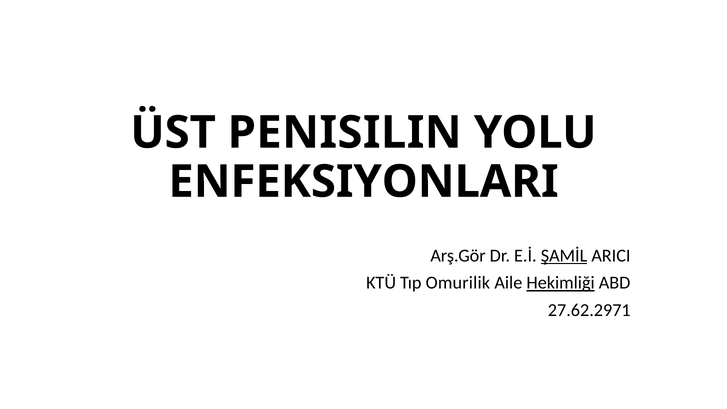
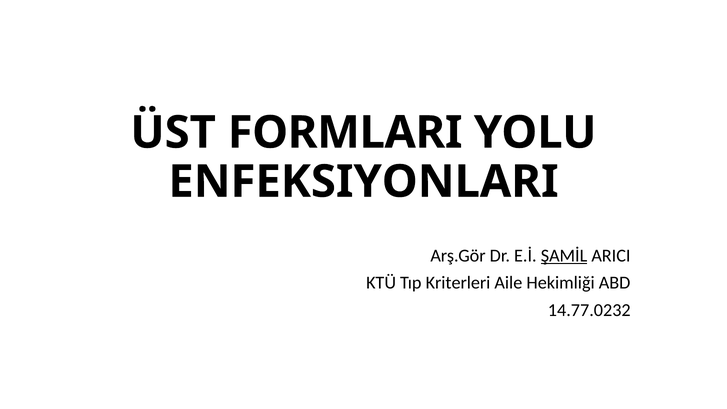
PENISILIN: PENISILIN -> FORMLARI
Omurilik: Omurilik -> Kriterleri
Hekimliği underline: present -> none
27.62.2971: 27.62.2971 -> 14.77.0232
